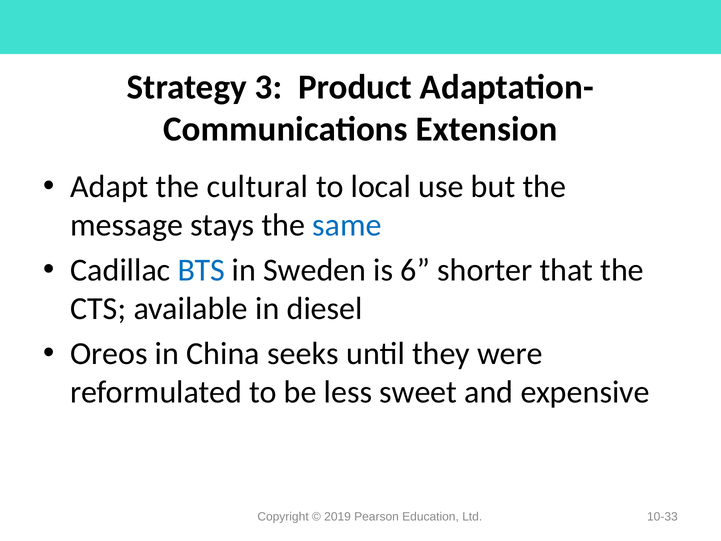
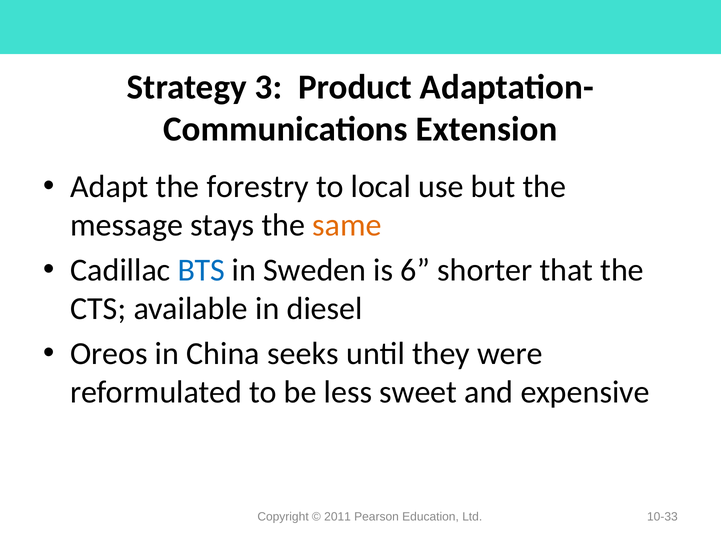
cultural: cultural -> forestry
same colour: blue -> orange
2019: 2019 -> 2011
